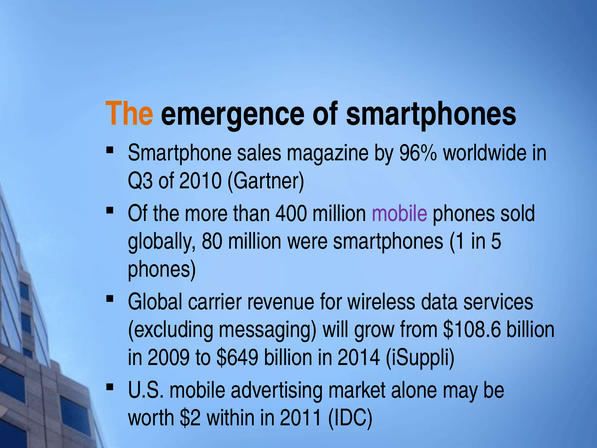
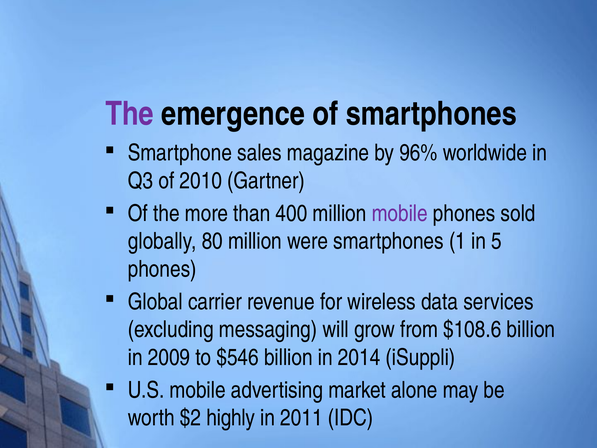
The at (130, 114) colour: orange -> purple
$649: $649 -> $546
within: within -> highly
